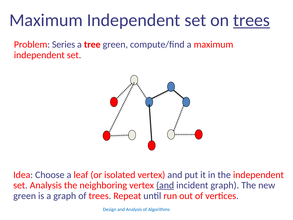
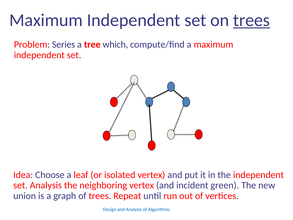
tree green: green -> which
and at (165, 185) underline: present -> none
incident graph: graph -> green
green at (25, 196): green -> union
